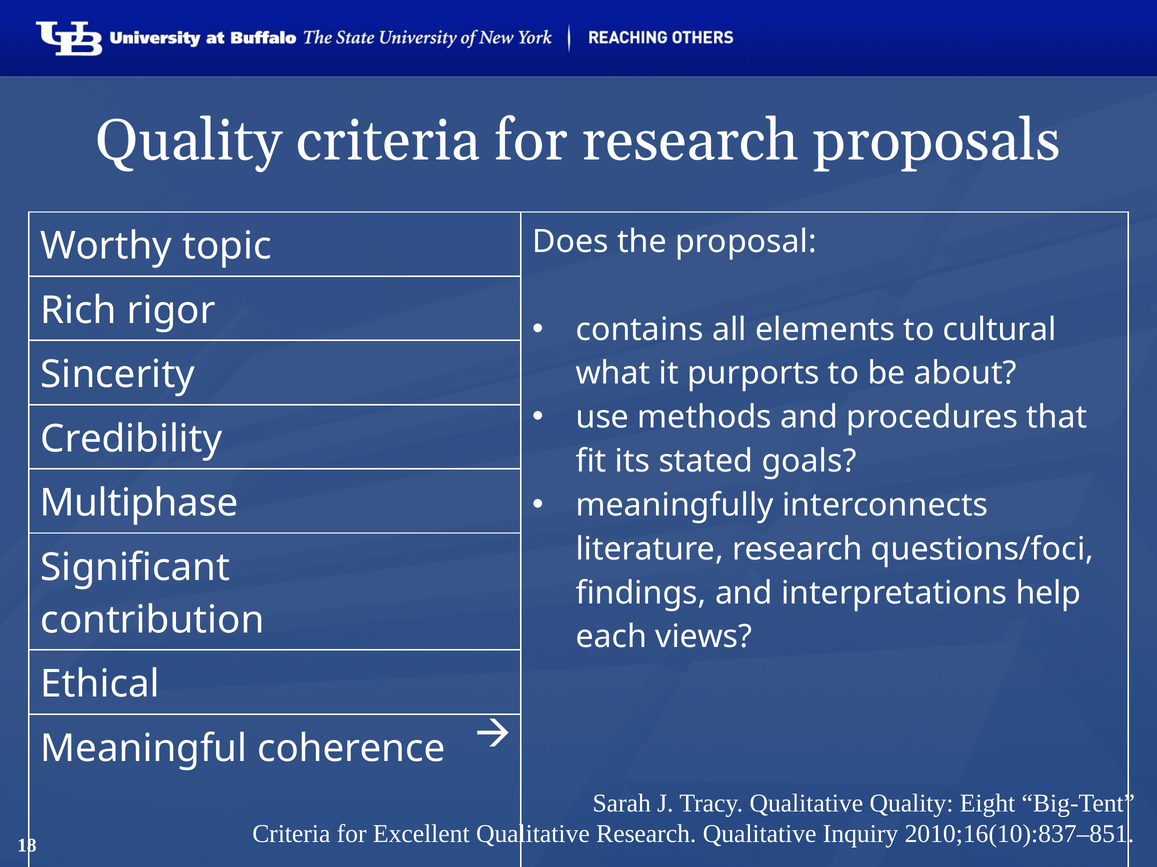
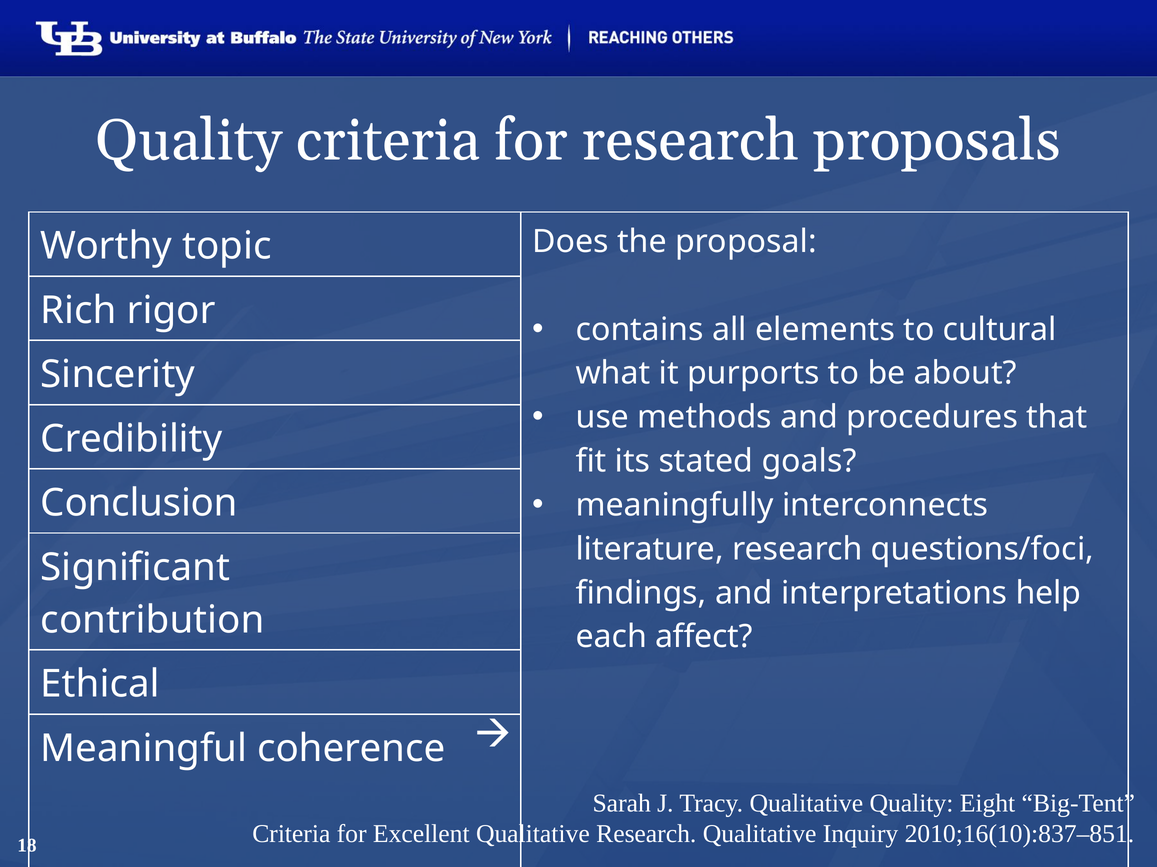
Multiphase: Multiphase -> Conclusion
views: views -> affect
